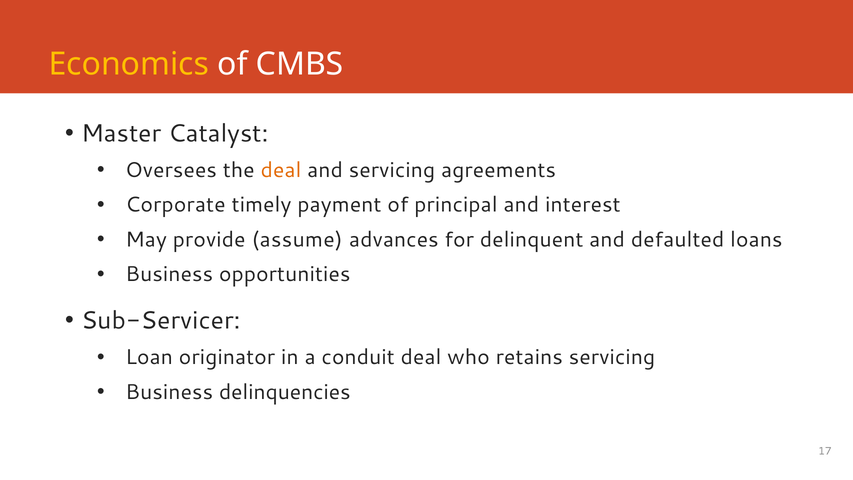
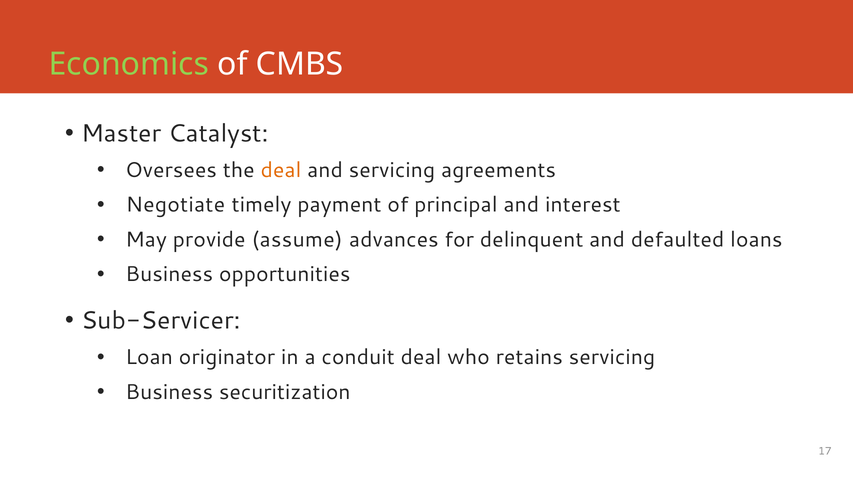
Economics colour: yellow -> light green
Corporate: Corporate -> Negotiate
delinquencies: delinquencies -> securitization
